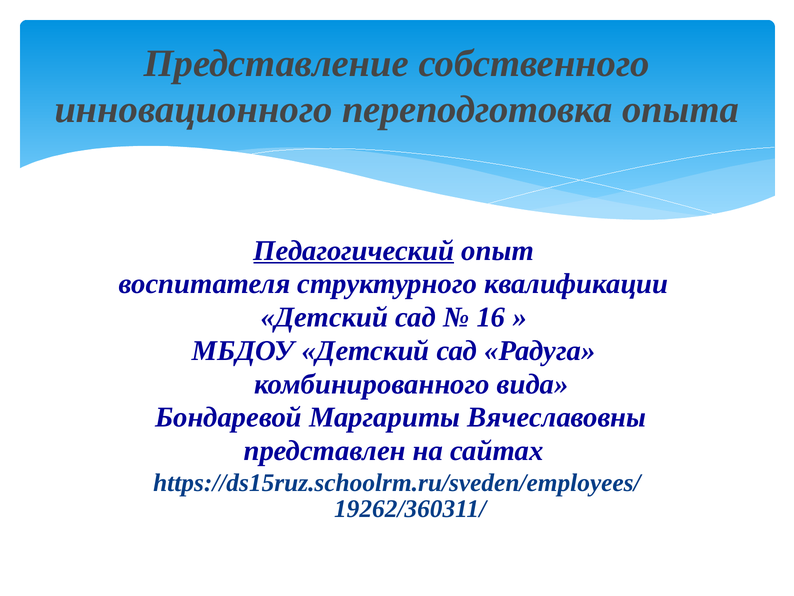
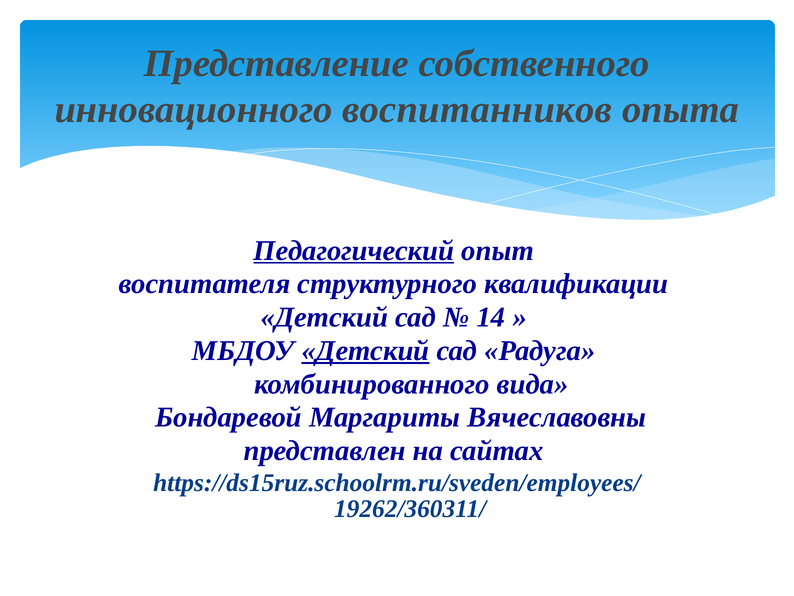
переподготовка: переподготовка -> воспитанников
16: 16 -> 14
Детский at (366, 350) underline: none -> present
